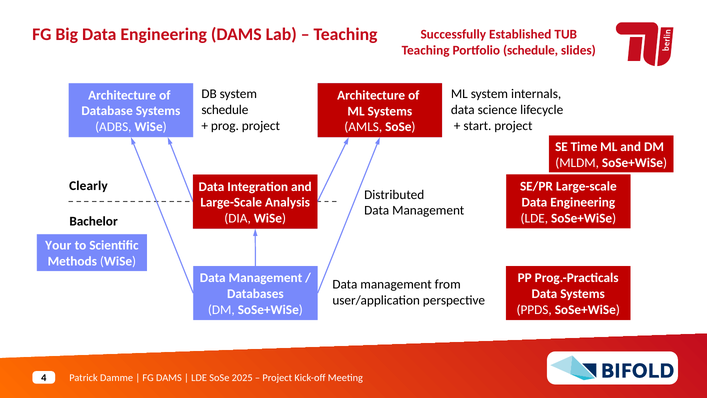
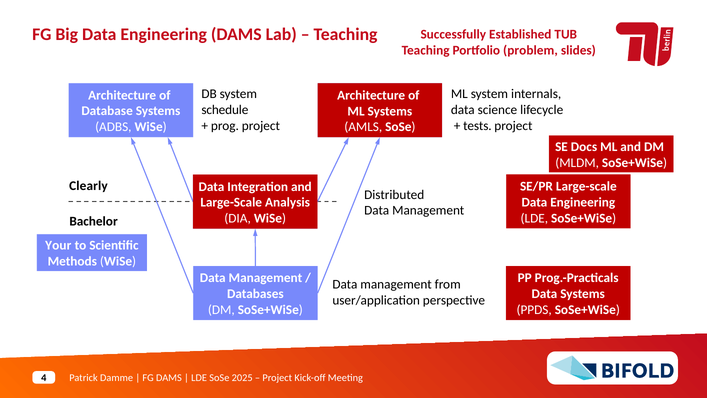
Portfolio schedule: schedule -> problem
start: start -> tests
Time: Time -> Docs
